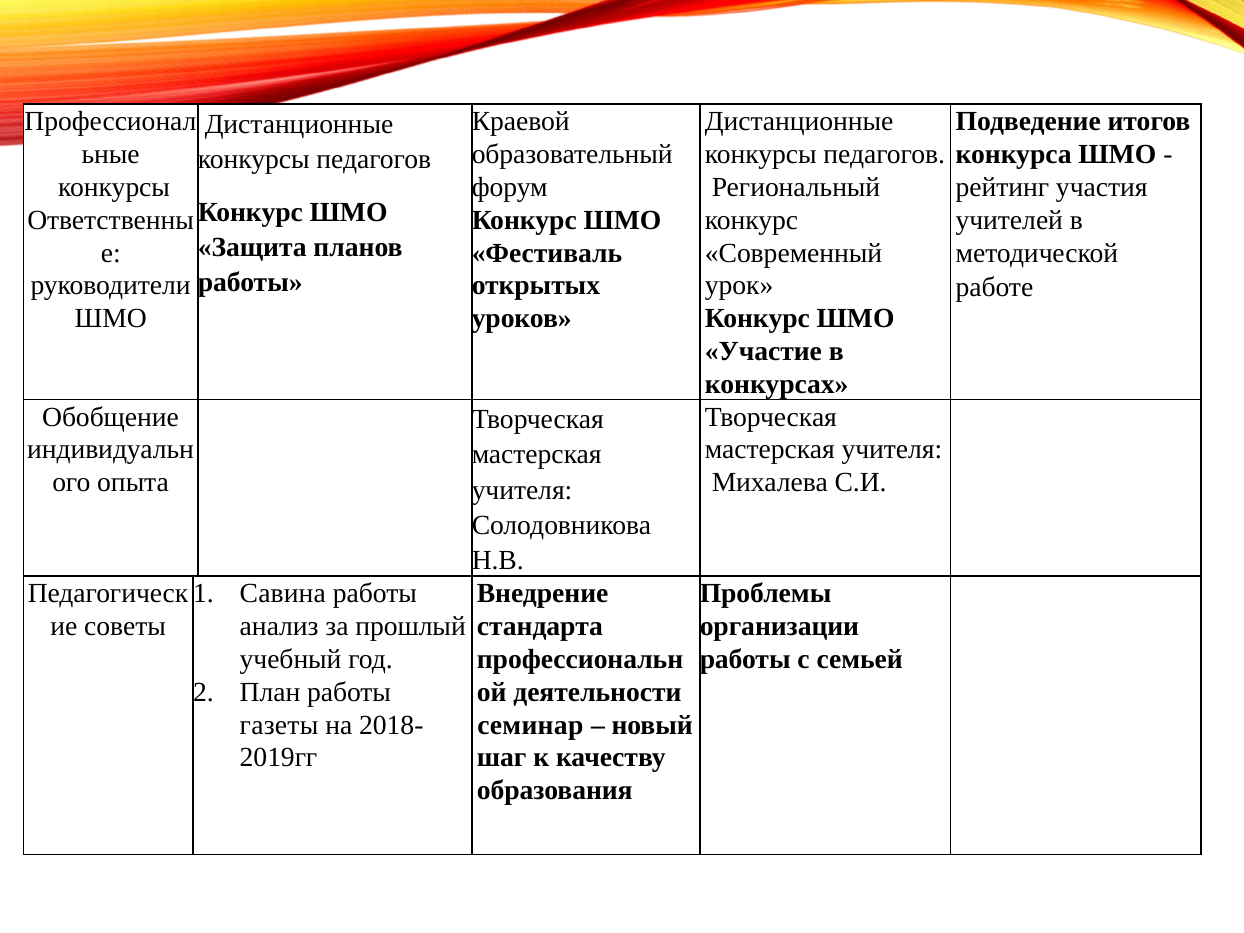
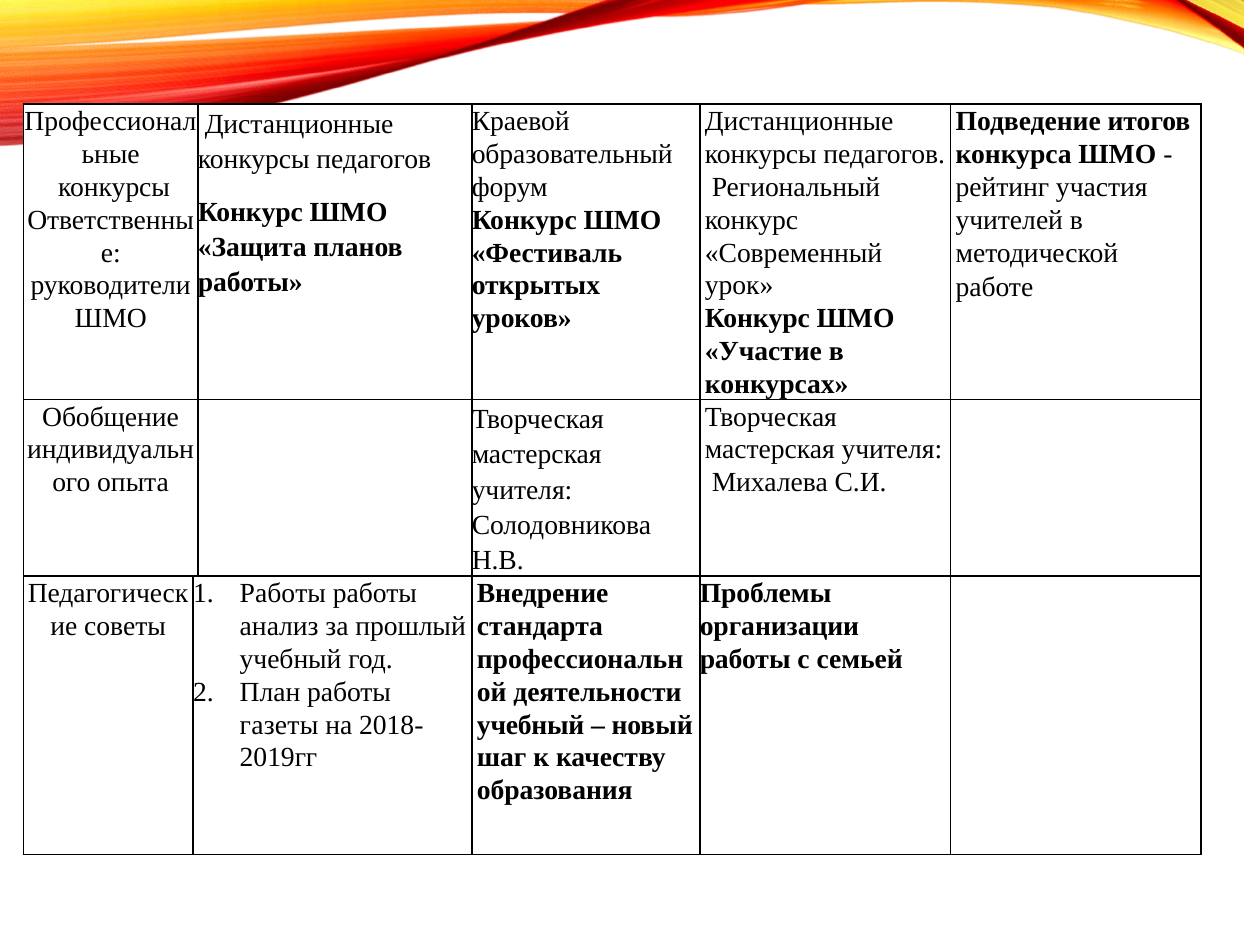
Савина at (283, 594): Савина -> Работы
семинар at (530, 725): семинар -> учебный
